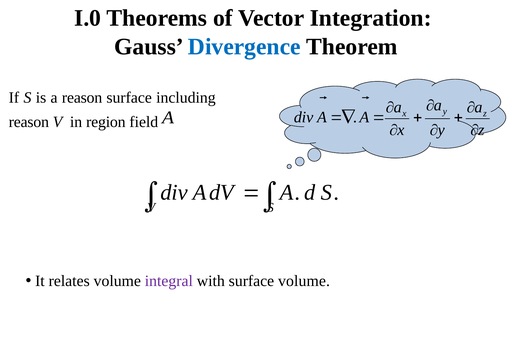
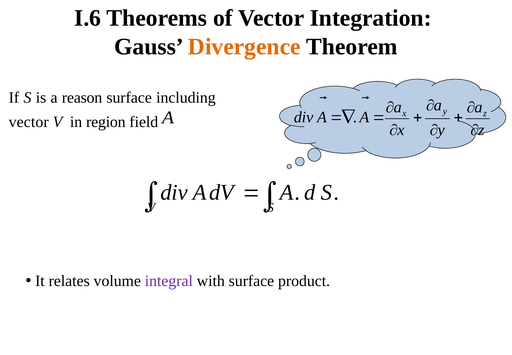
I.0: I.0 -> I.6
Divergence colour: blue -> orange
reason at (29, 122): reason -> vector
surface volume: volume -> product
